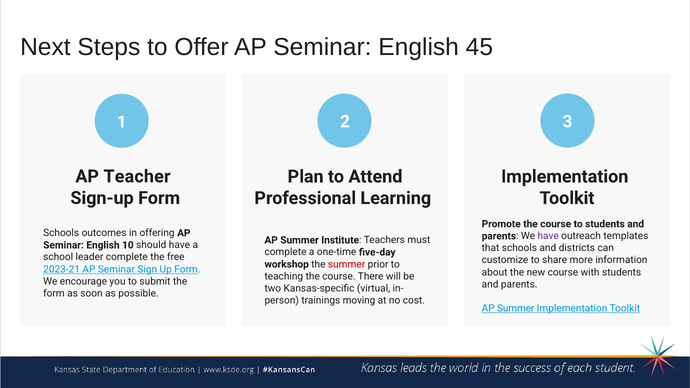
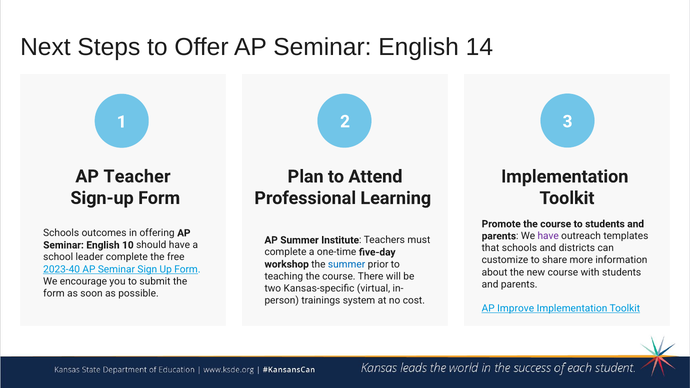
45: 45 -> 14
summer at (347, 264) colour: red -> blue
2023-21: 2023-21 -> 2023-40
moving: moving -> system
Summer at (516, 309): Summer -> Improve
